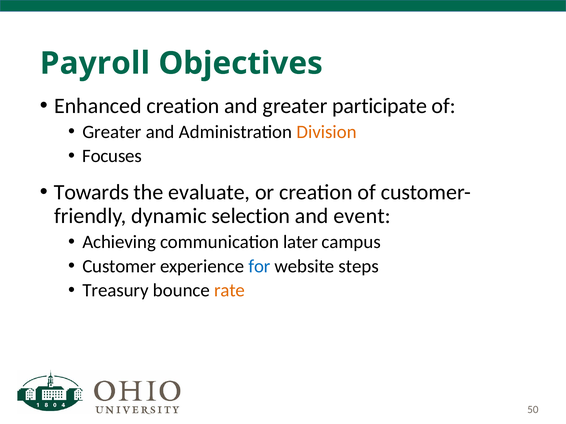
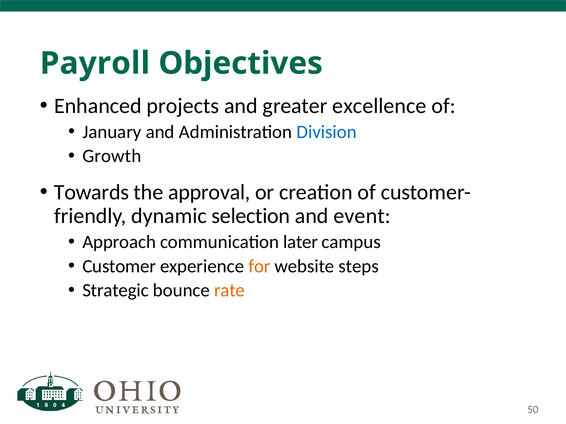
Enhanced creation: creation -> projects
participate: participate -> excellence
Greater at (112, 132): Greater -> January
Division colour: orange -> blue
Focuses: Focuses -> Growth
evaluate: evaluate -> approval
Achieving: Achieving -> Approach
for colour: blue -> orange
Treasury: Treasury -> Strategic
